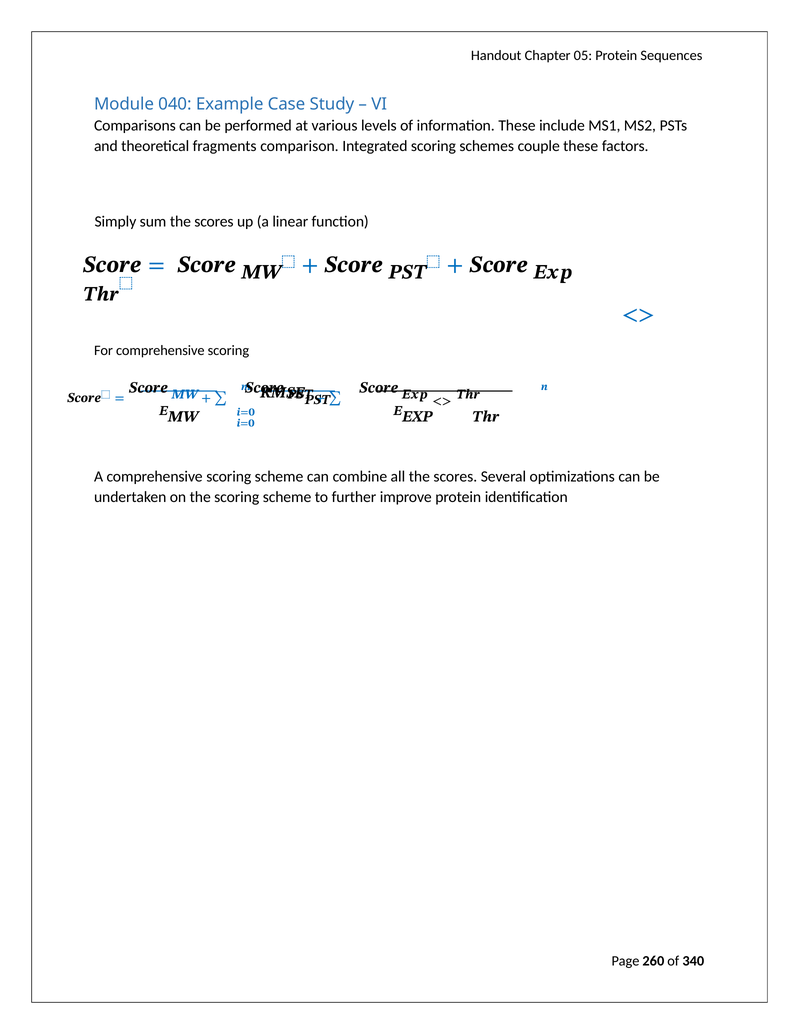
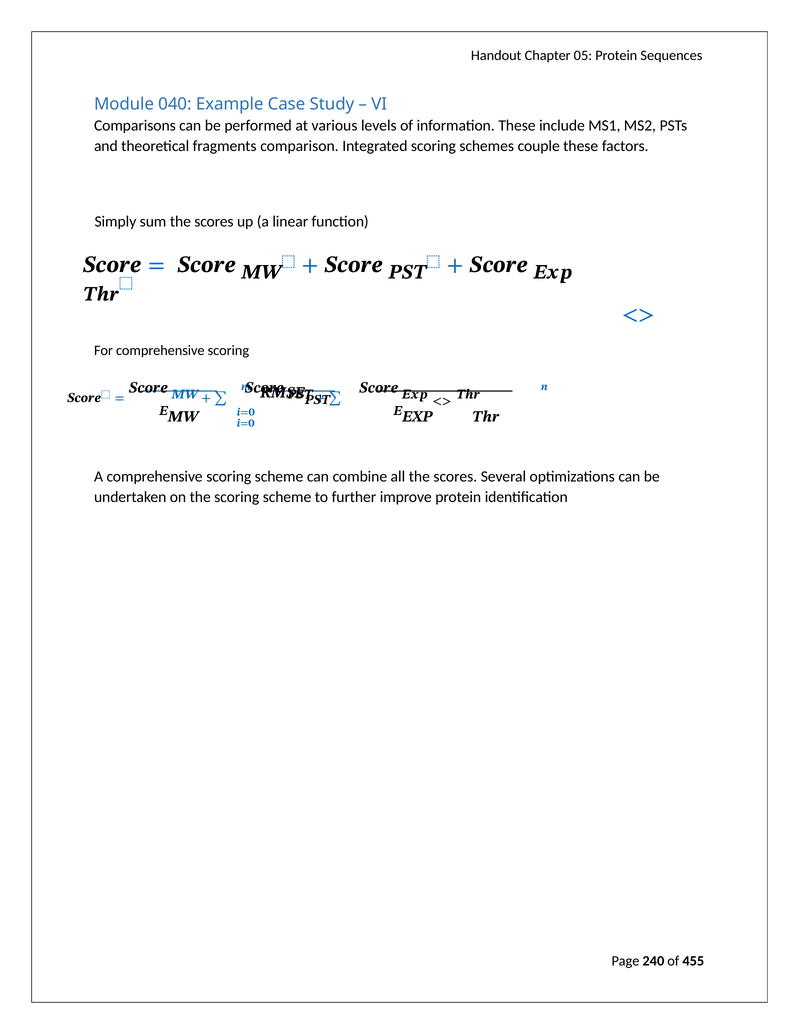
260: 260 -> 240
340: 340 -> 455
